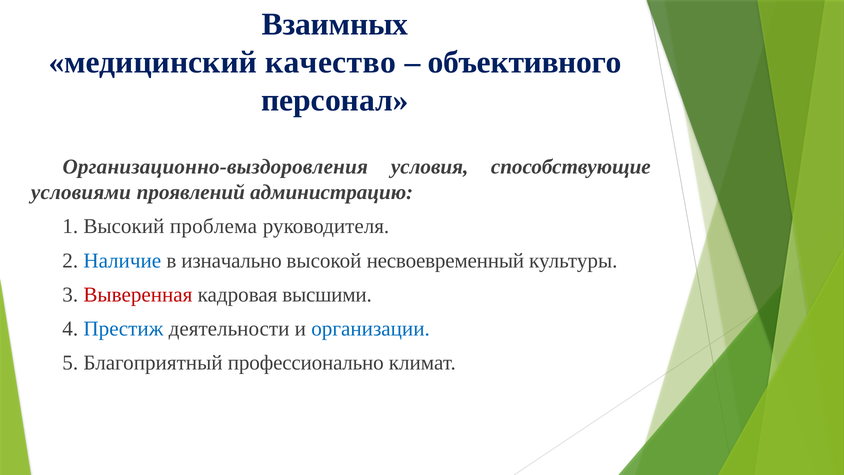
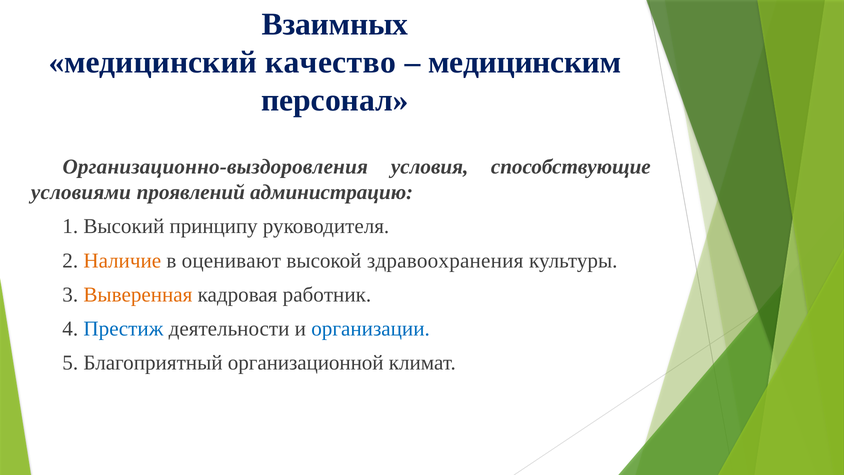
объективного: объективного -> медицинским
проблема: проблема -> принципу
Наличие colour: blue -> orange
изначально: изначально -> оценивают
несвоевременный: несвоевременный -> здравоохранения
Выверенная colour: red -> orange
высшими: высшими -> работник
профессионально: профессионально -> организационной
